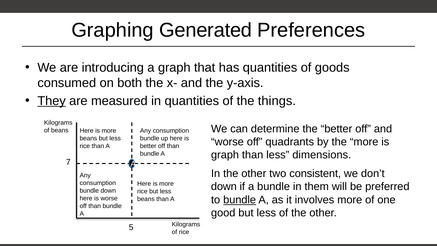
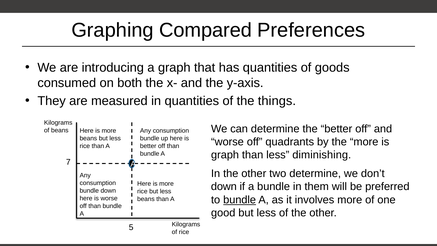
Generated: Generated -> Compared
They underline: present -> none
dimensions: dimensions -> diminishing
two consistent: consistent -> determine
